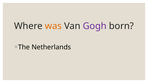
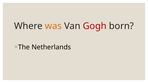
Gogh colour: purple -> red
